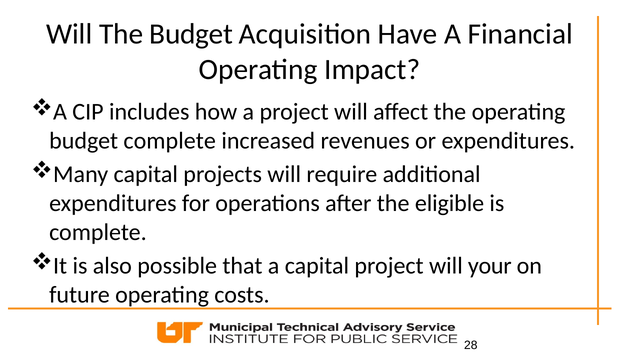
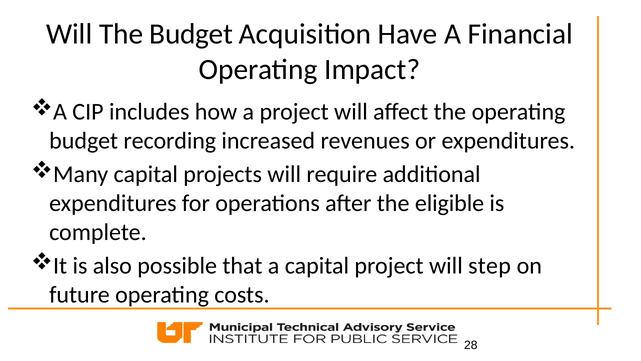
budget complete: complete -> recording
your: your -> step
